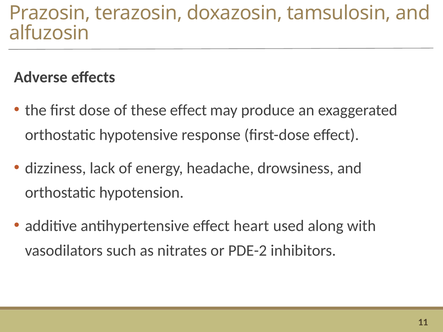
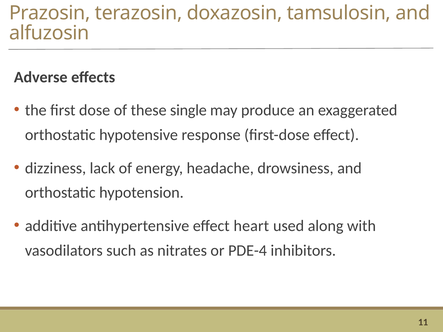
these effect: effect -> single
PDE-2: PDE-2 -> PDE-4
